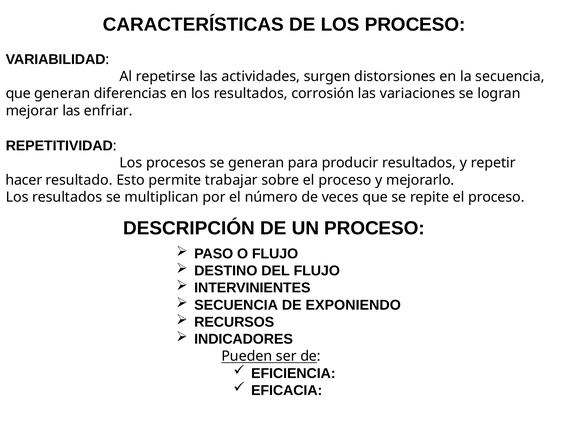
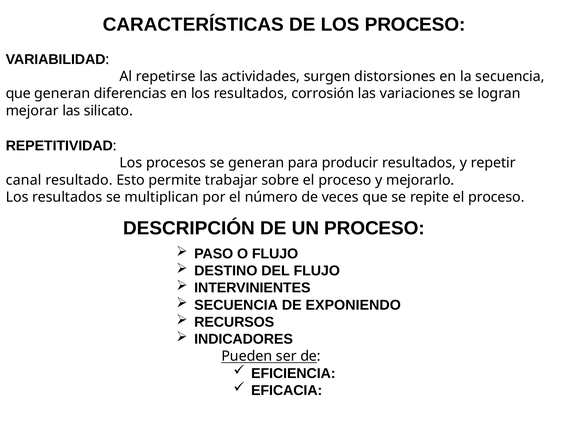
enfriar: enfriar -> silicato
hacer: hacer -> canal
